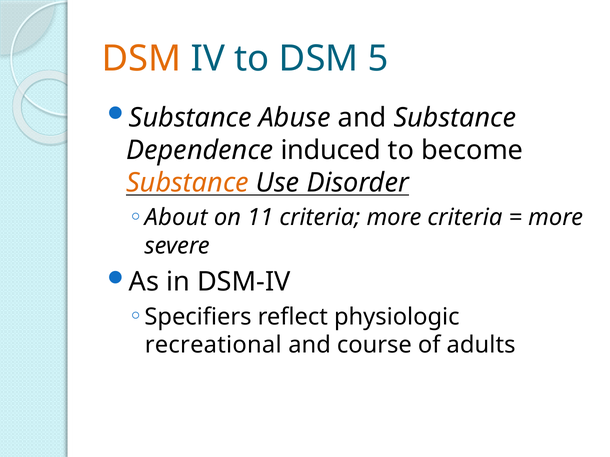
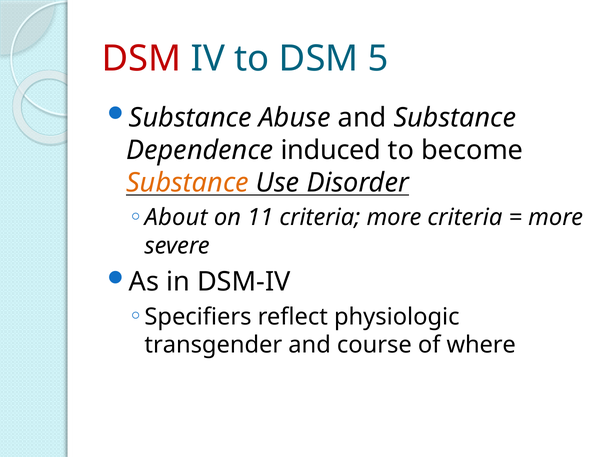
DSM at (142, 59) colour: orange -> red
recreational: recreational -> transgender
adults: adults -> where
